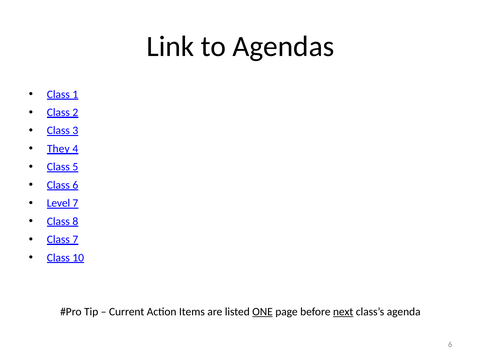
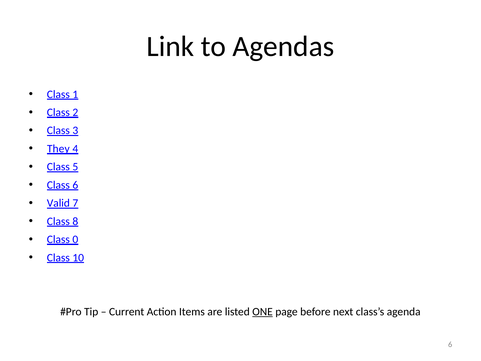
Level: Level -> Valid
Class 7: 7 -> 0
next underline: present -> none
